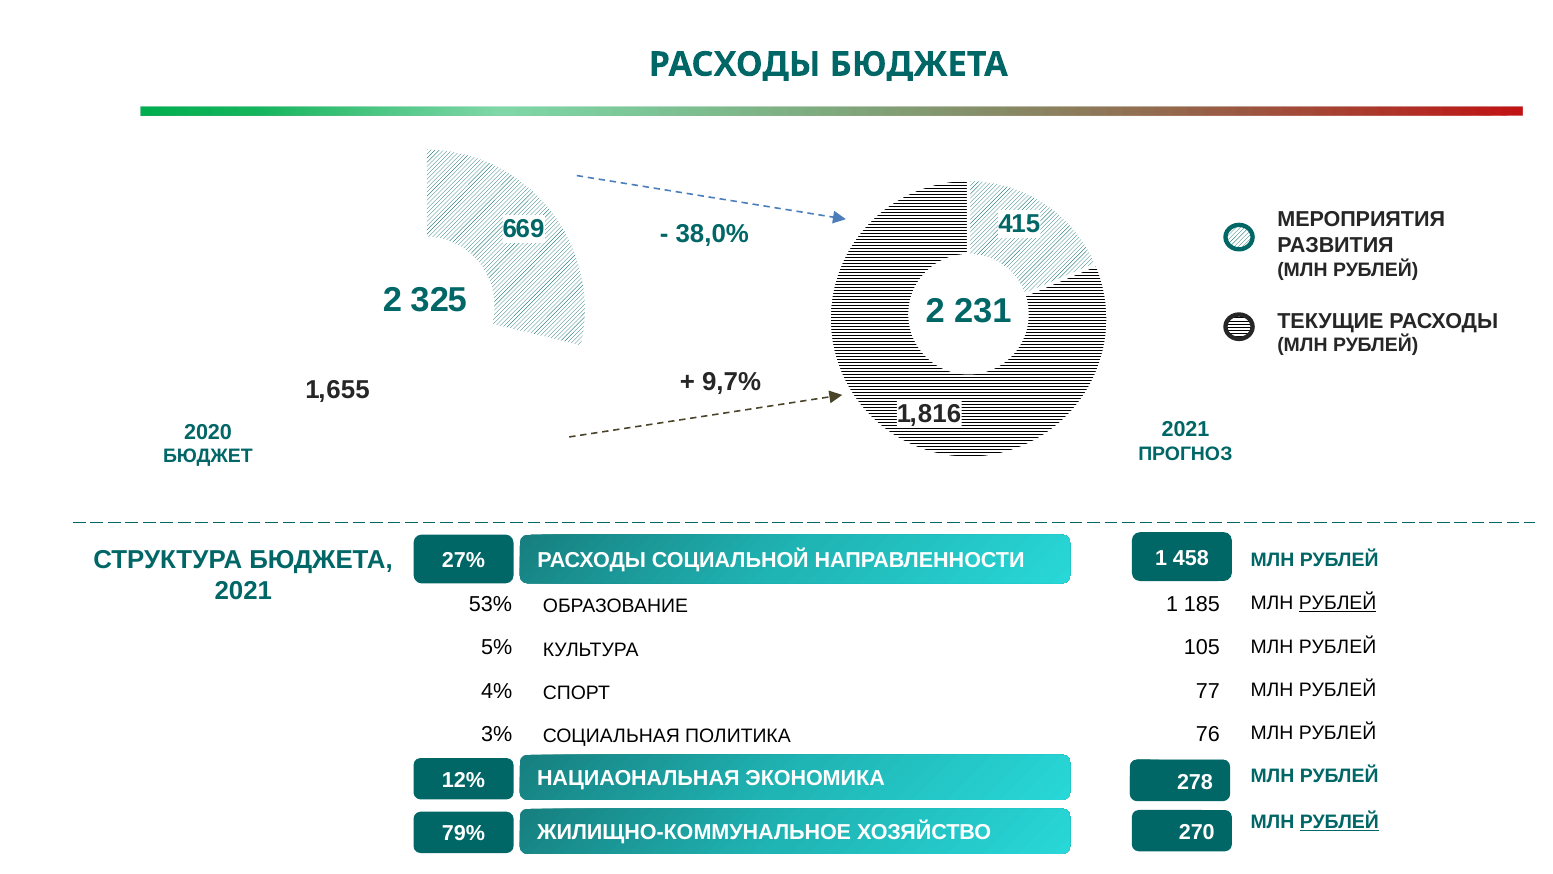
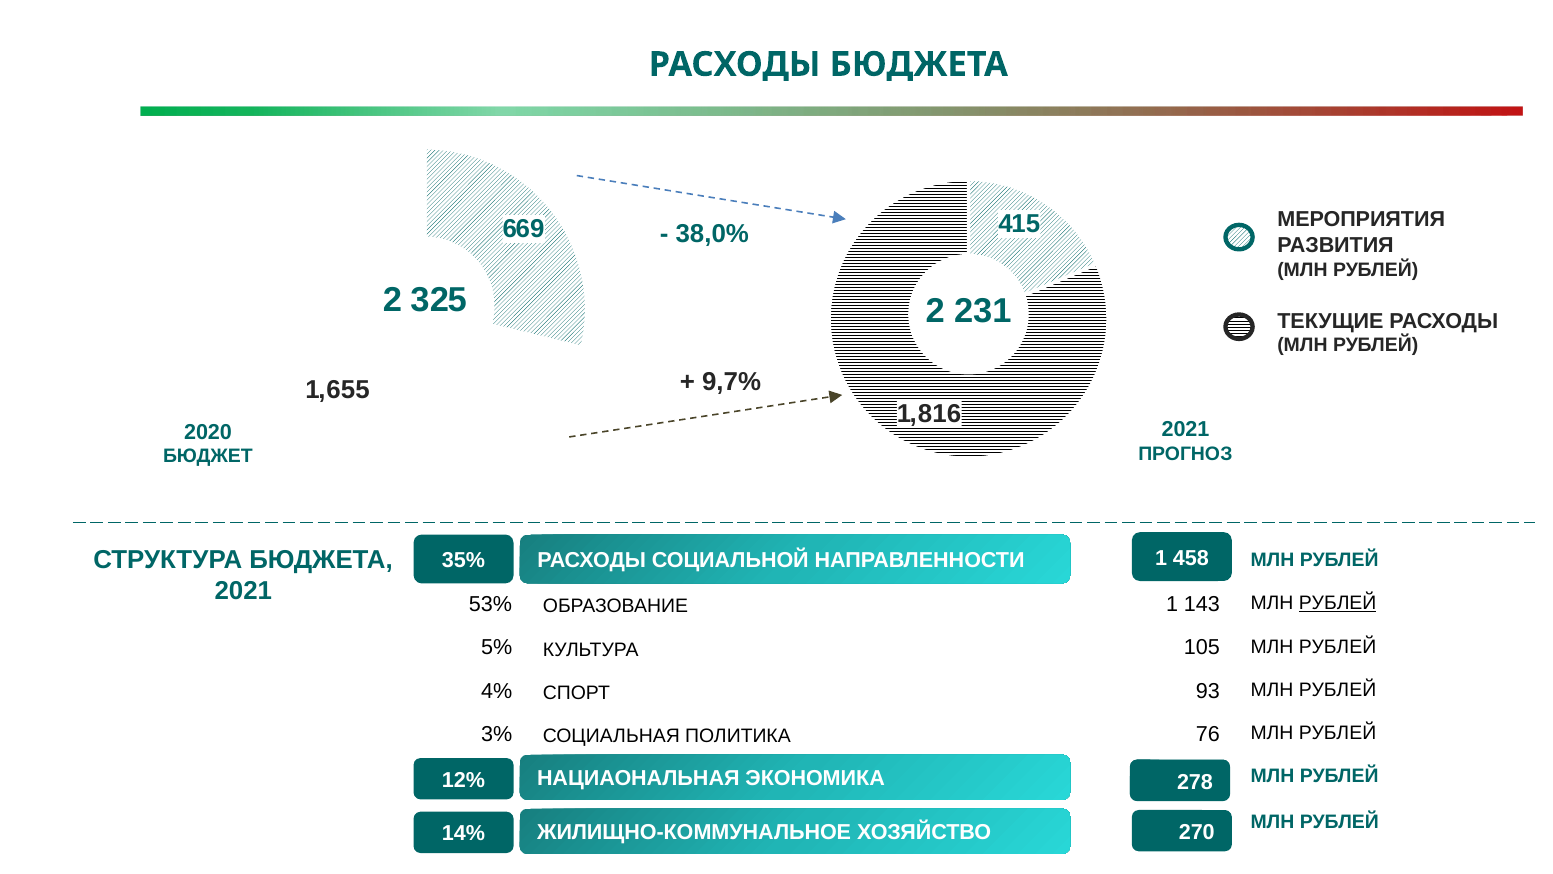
27%: 27% -> 35%
185: 185 -> 143
77: 77 -> 93
РУБЛЕЙ at (1339, 822) underline: present -> none
79%: 79% -> 14%
